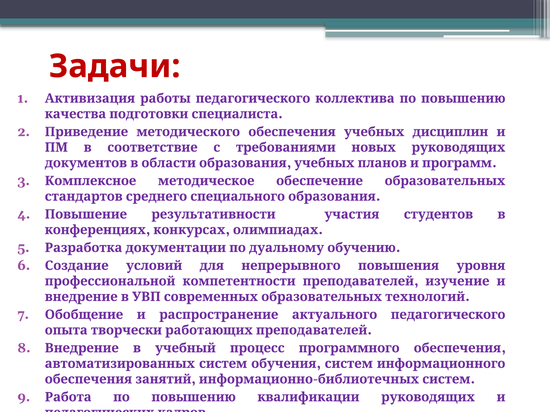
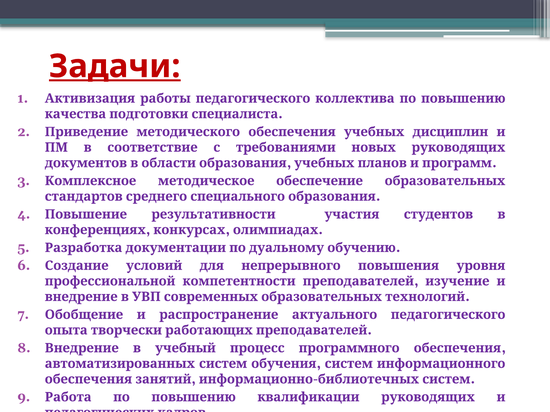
Задачи underline: none -> present
